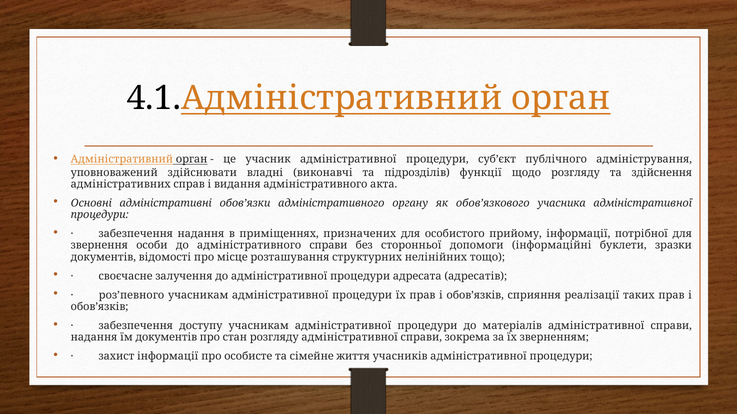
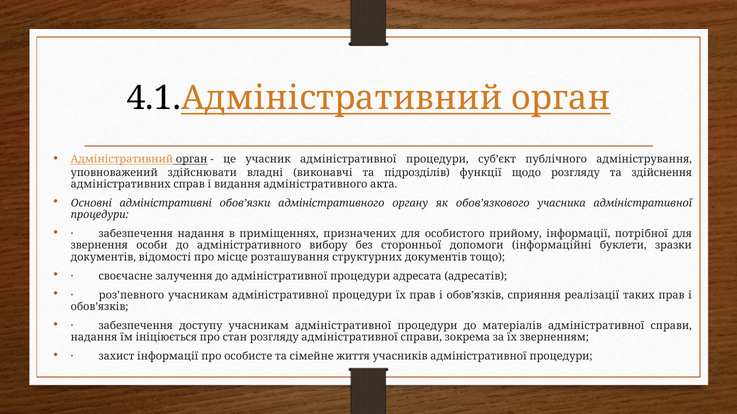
адміністративного справи: справи -> вибору
структурних нелінійних: нелінійних -> документів
їм документів: документів -> ініціюється
